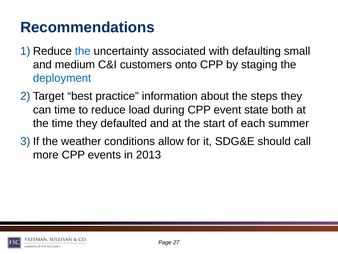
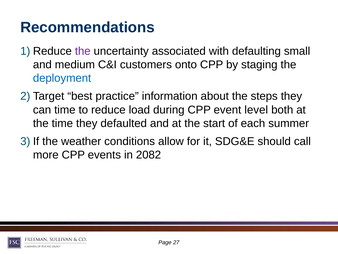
the at (83, 51) colour: blue -> purple
state: state -> level
2013: 2013 -> 2082
